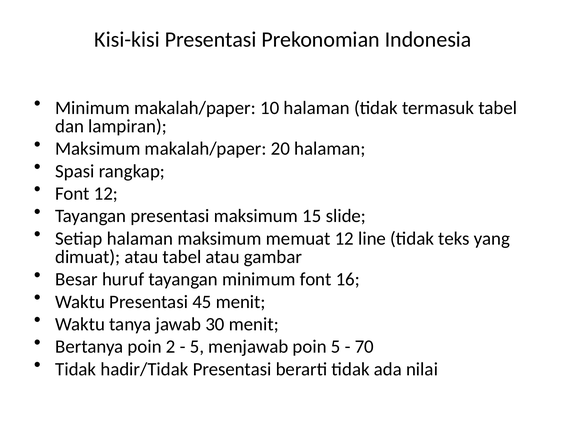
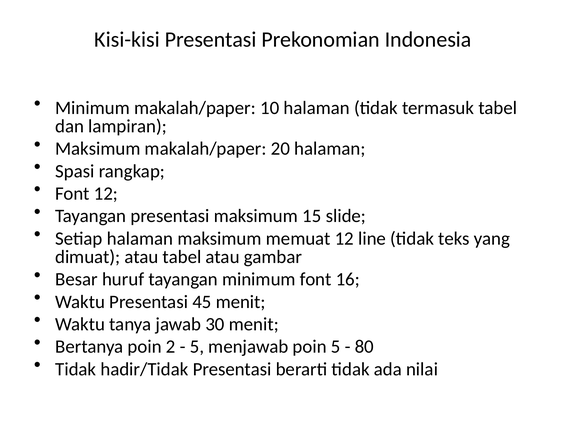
70: 70 -> 80
